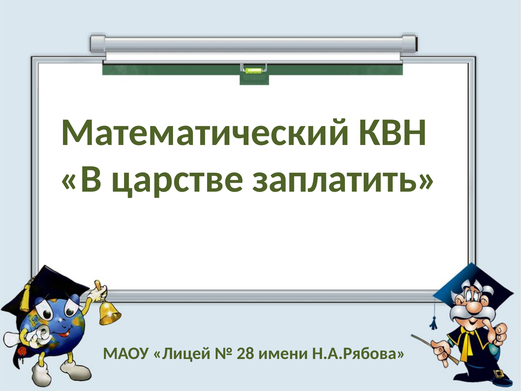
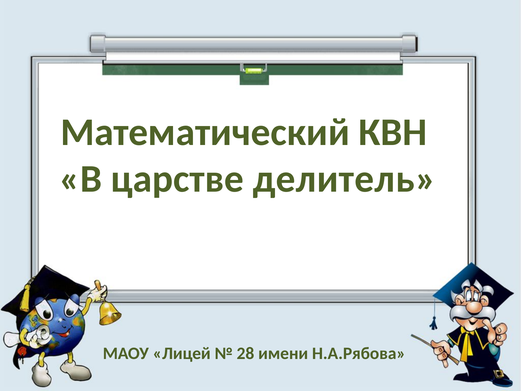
заплатить: заплатить -> делитель
